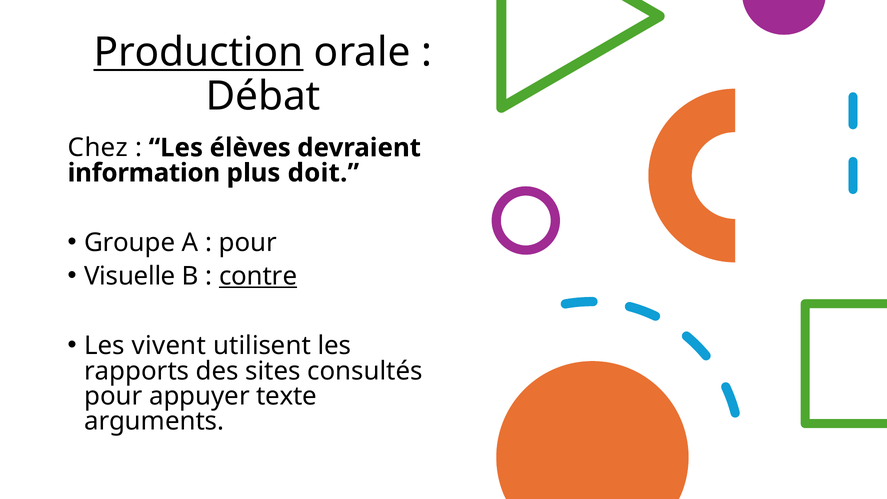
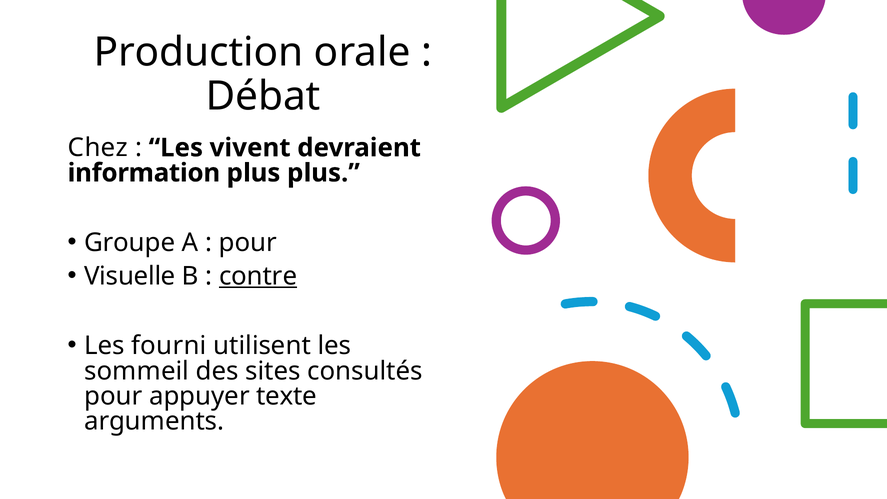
Production underline: present -> none
élèves: élèves -> vivent
plus doit: doit -> plus
vivent: vivent -> fourni
rapports: rapports -> sommeil
